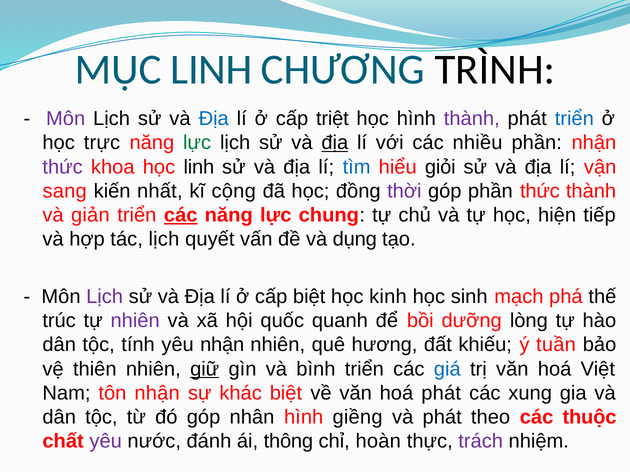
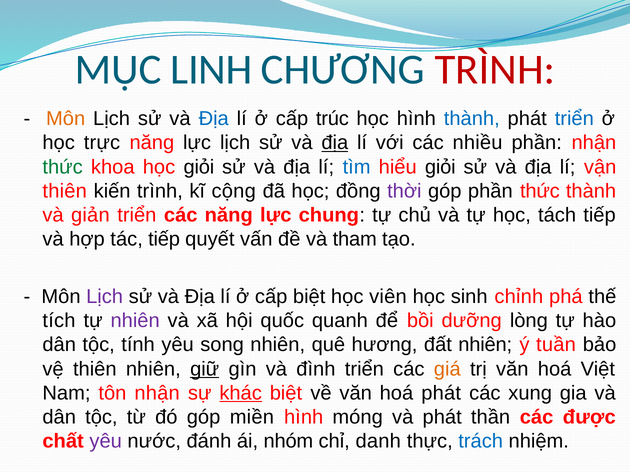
TRÌNH at (495, 70) colour: black -> red
Môn at (66, 119) colour: purple -> orange
triệt: triệt -> trúc
thành at (472, 119) colour: purple -> blue
lực at (197, 143) colour: green -> black
thức at (63, 167) colour: purple -> green
học linh: linh -> giỏi
sang at (65, 191): sang -> thiên
kiến nhất: nhất -> trình
các at (181, 215) underline: present -> none
hiện: hiện -> tách
tác lịch: lịch -> tiếp
dụng: dụng -> tham
kinh: kinh -> viên
mạch: mạch -> chỉnh
trúc: trúc -> tích
yêu nhận: nhận -> song
đất khiếu: khiếu -> nhiên
bình: bình -> đình
giá colour: blue -> orange
khác underline: none -> present
nhân: nhân -> miền
giềng: giềng -> móng
theo: theo -> thần
thuộc: thuộc -> được
thông: thông -> nhóm
hoàn: hoàn -> danh
trách colour: purple -> blue
